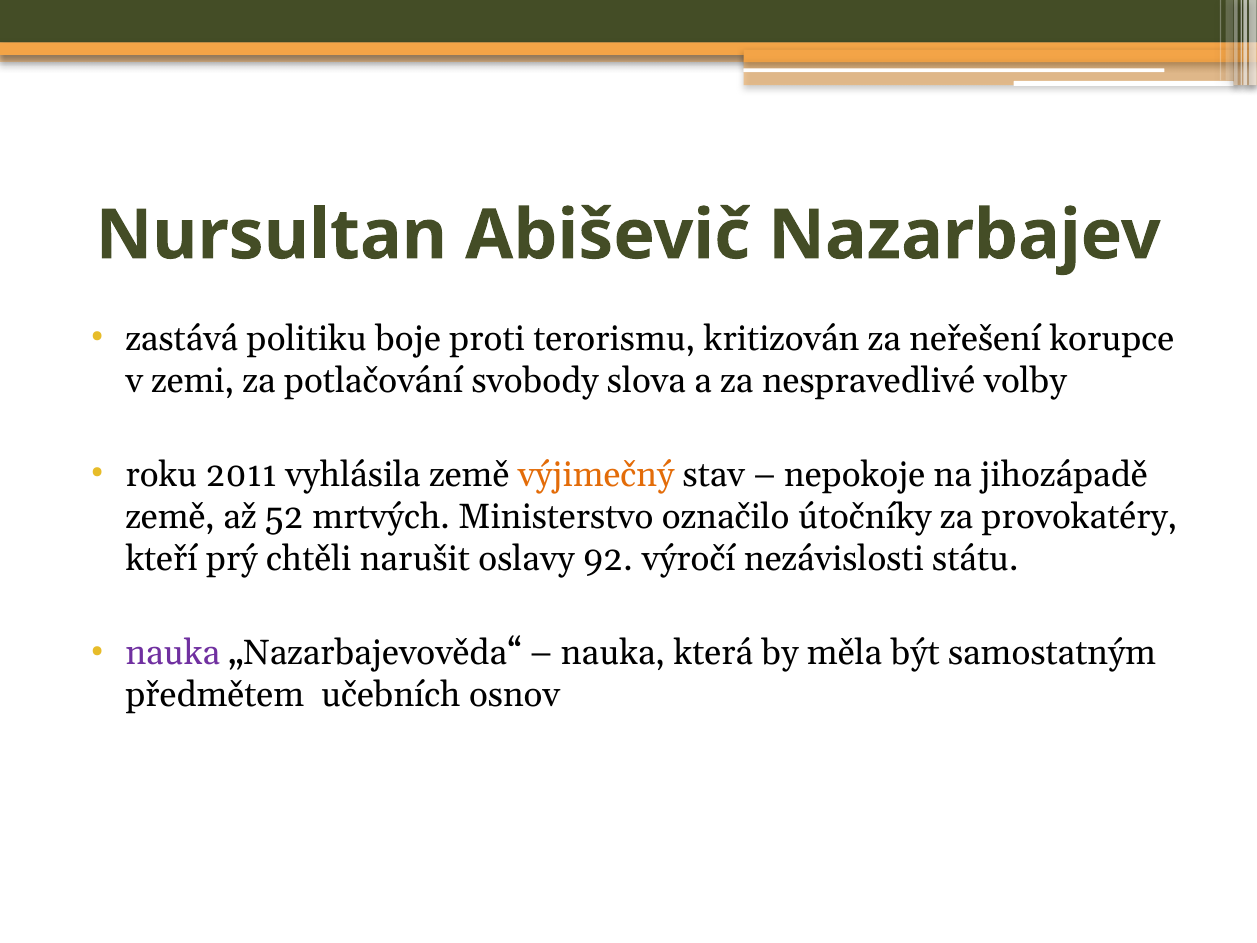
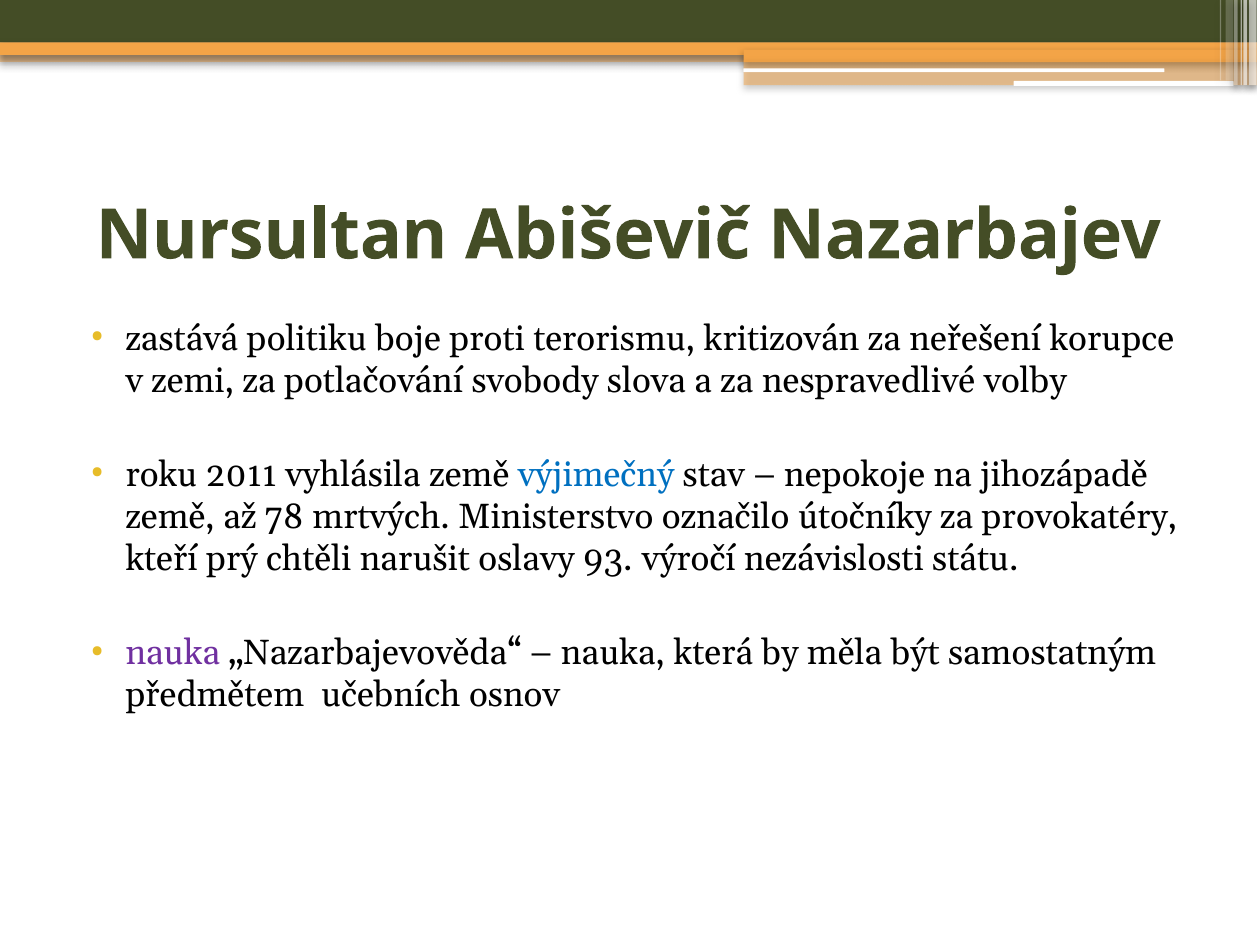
výjimečný colour: orange -> blue
52: 52 -> 78
92: 92 -> 93
